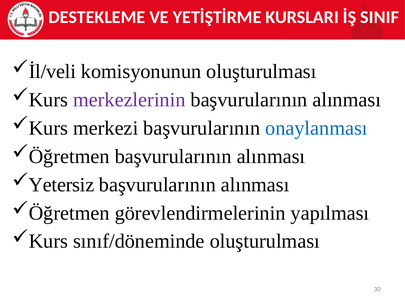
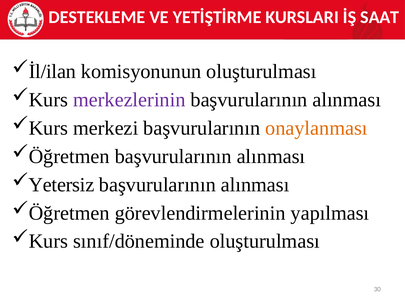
SINIF: SINIF -> SAAT
İl/veli: İl/veli -> İl/ilan
onaylanması colour: blue -> orange
